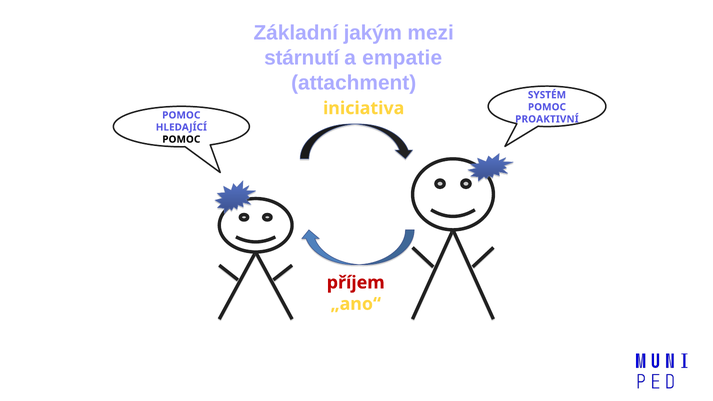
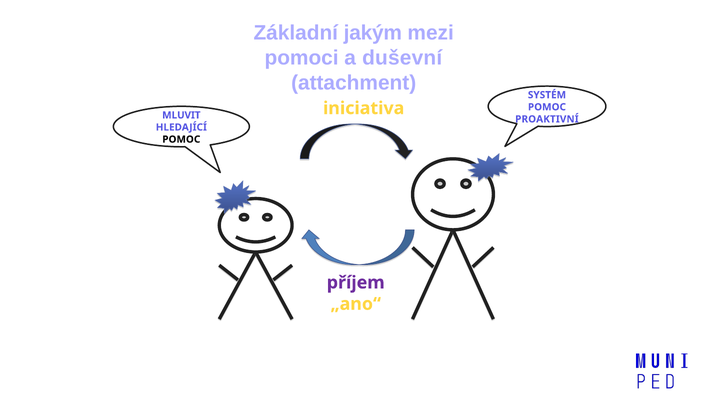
stárnutí: stárnutí -> pomoci
empatie: empatie -> duševní
POMOC at (181, 115): POMOC -> MLUVIT
příjem colour: red -> purple
